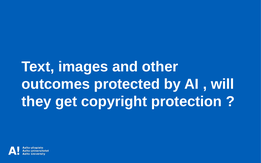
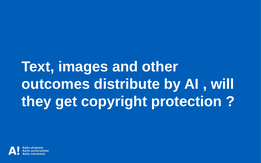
protected: protected -> distribute
